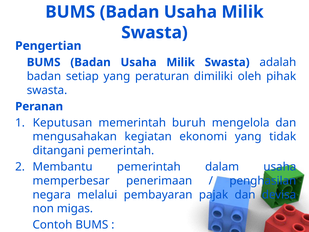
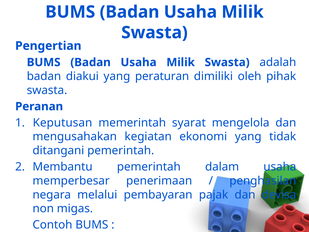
setiap: setiap -> diakui
buruh: buruh -> syarat
